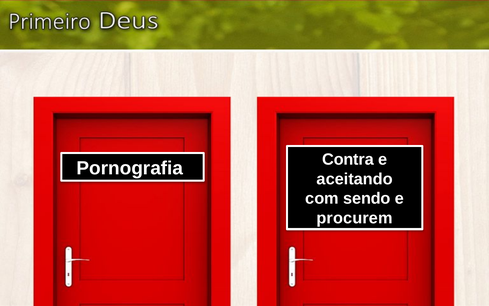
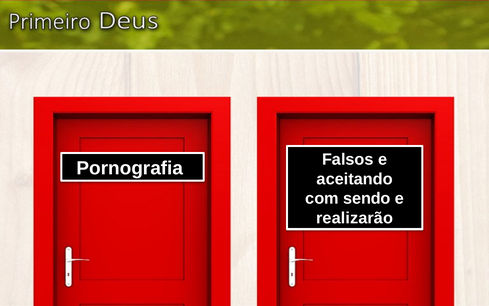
Contra: Contra -> Falsos
procurem: procurem -> realizarão
